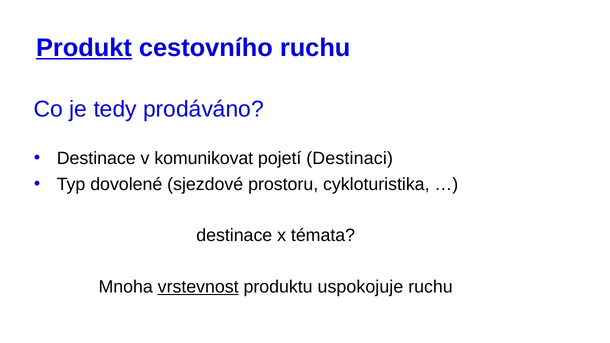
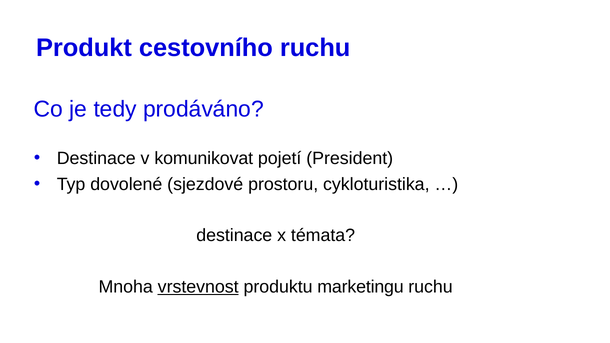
Produkt underline: present -> none
Destinaci: Destinaci -> President
uspokojuje: uspokojuje -> marketingu
